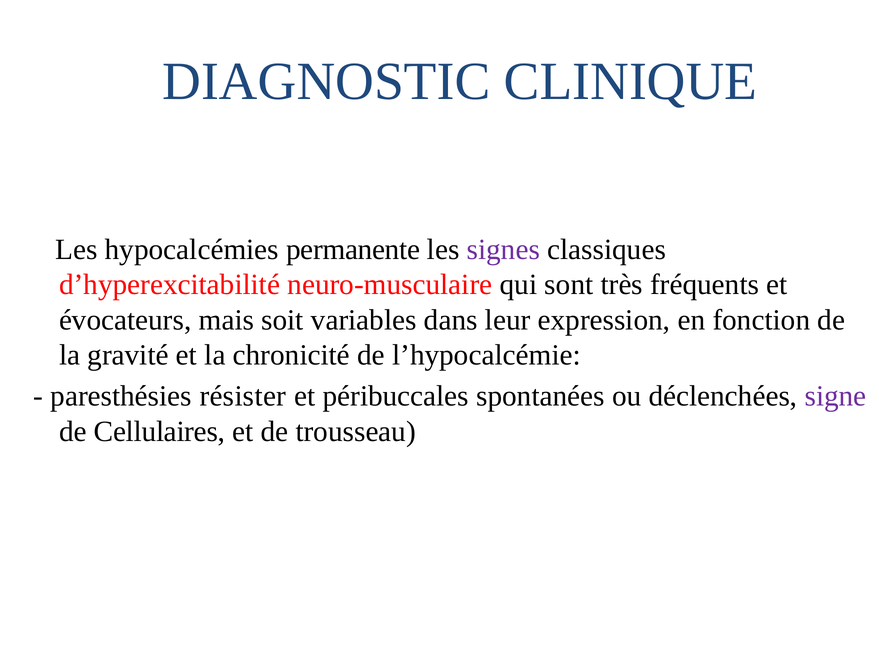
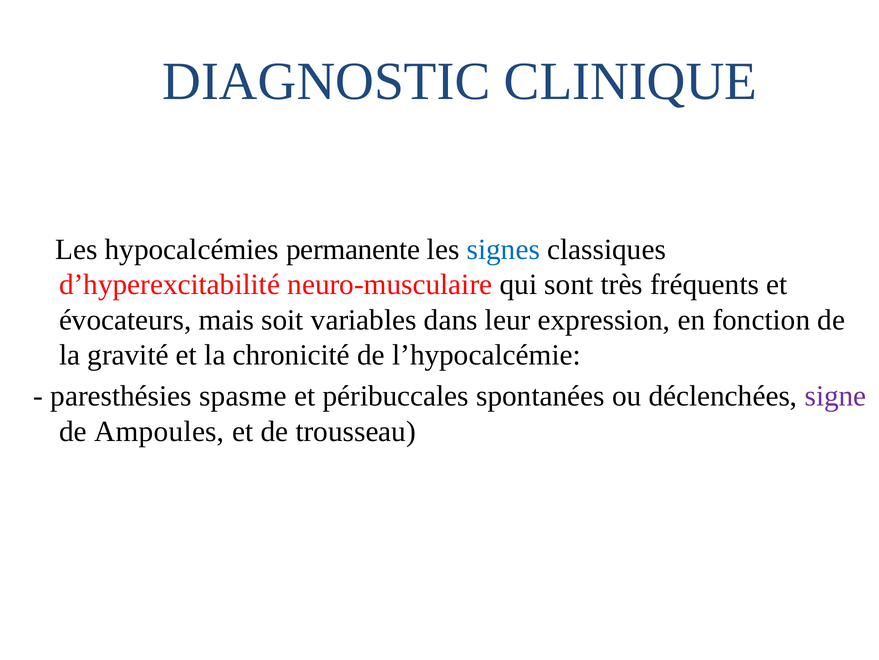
signes colour: purple -> blue
résister: résister -> spasme
Cellulaires: Cellulaires -> Ampoules
